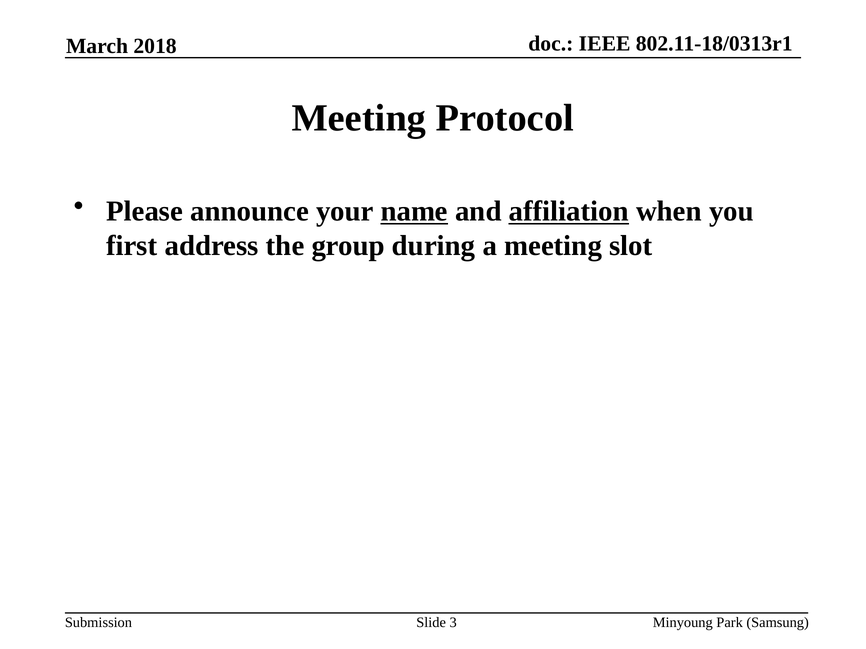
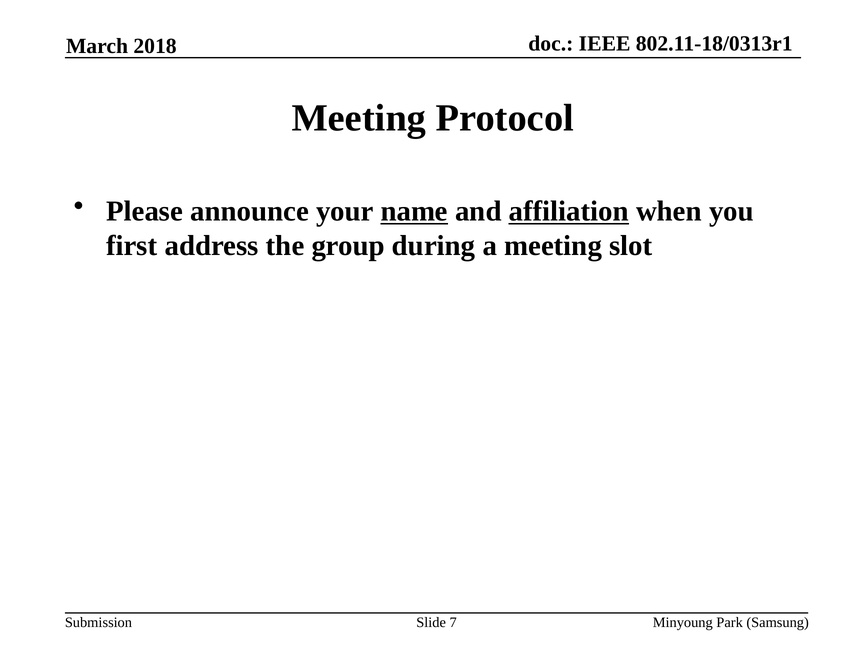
3: 3 -> 7
